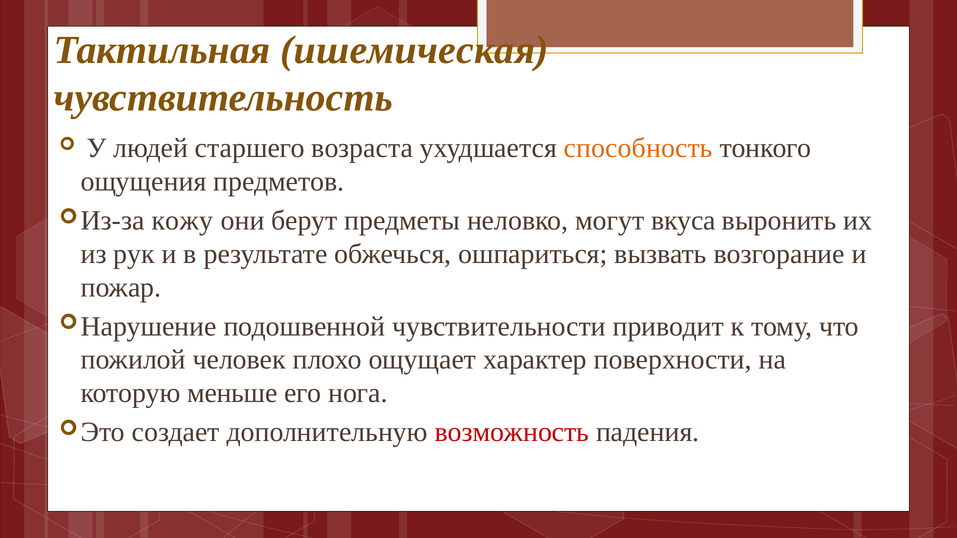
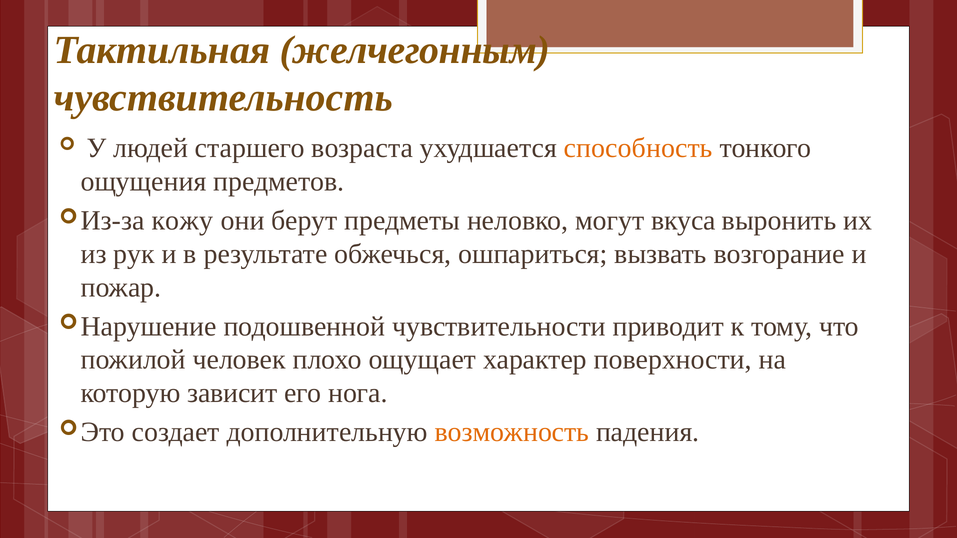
ишемическая: ишемическая -> желчегонным
меньше: меньше -> зависит
возможность colour: red -> orange
